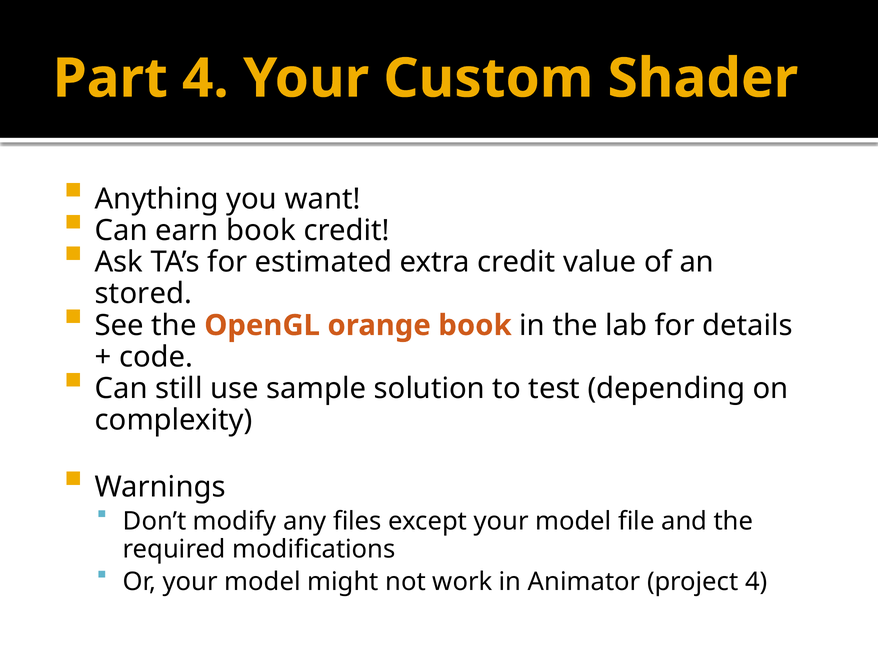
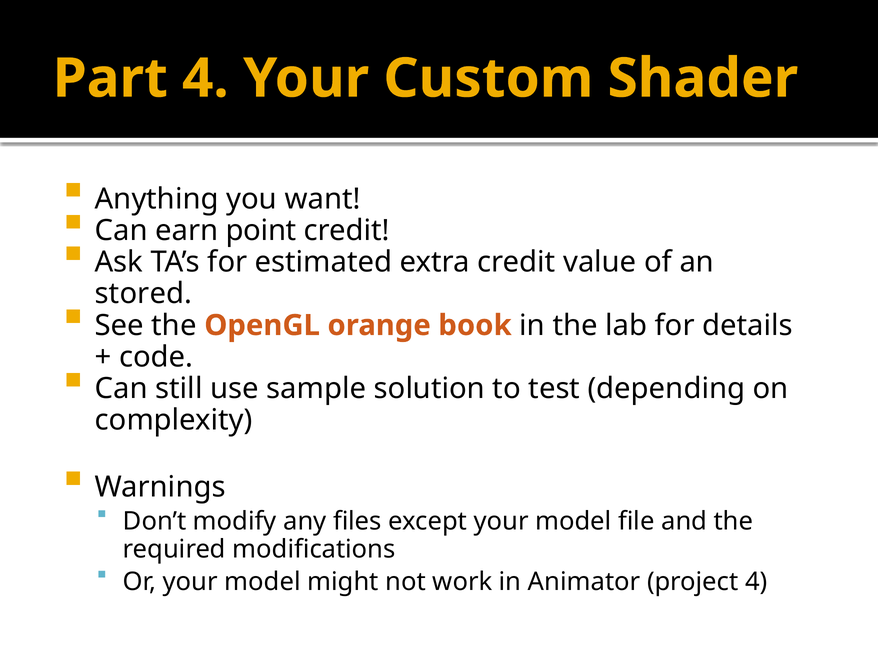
earn book: book -> point
